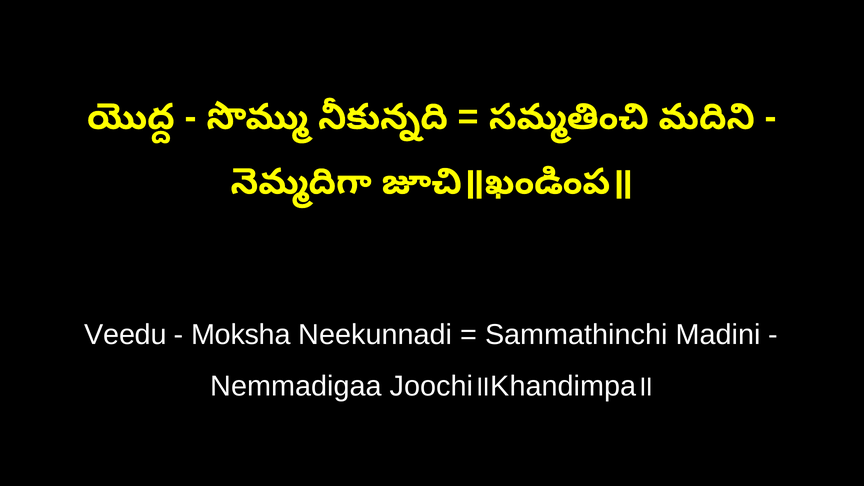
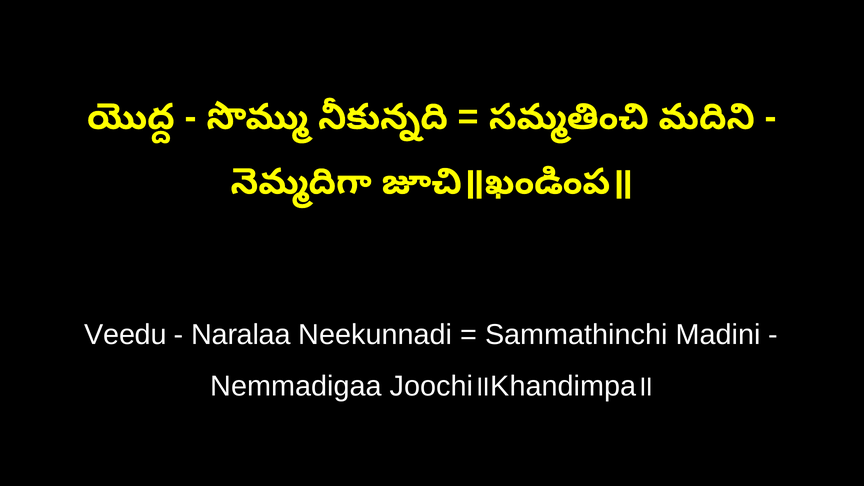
Moksha: Moksha -> Naralaa
